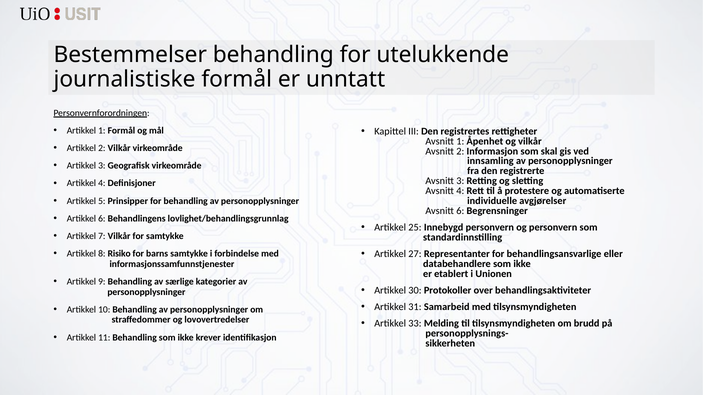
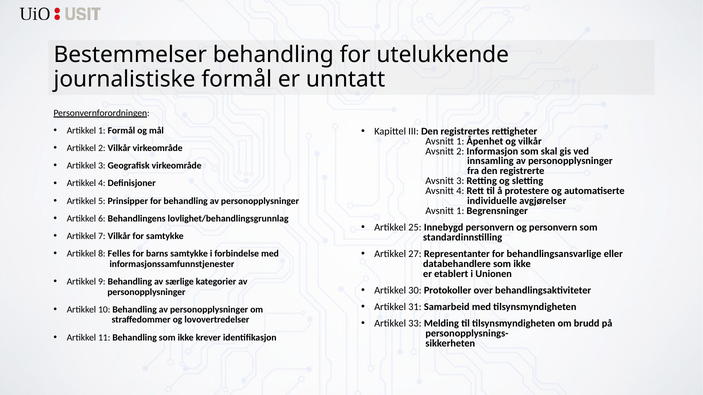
6 at (460, 211): 6 -> 1
Risiko: Risiko -> Felles
